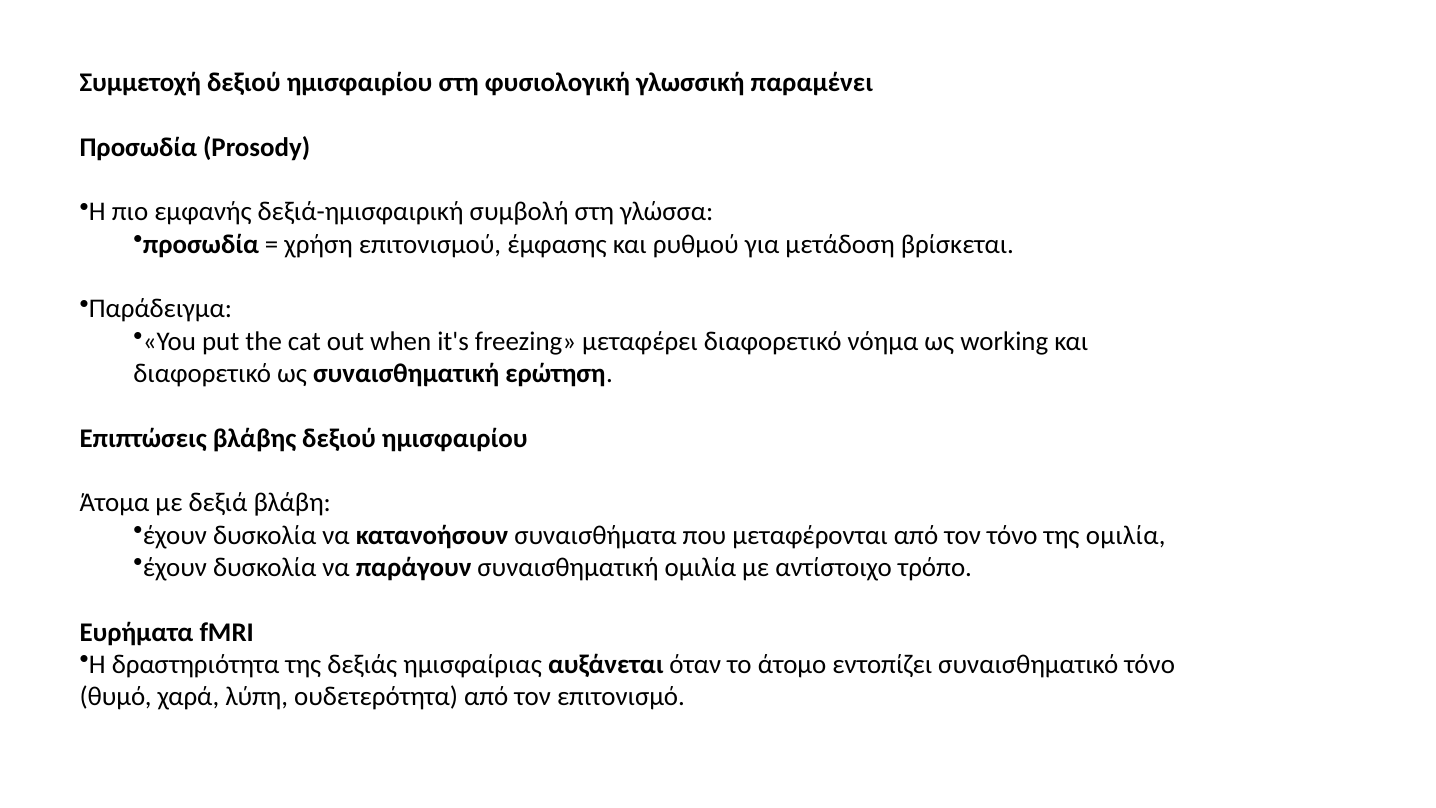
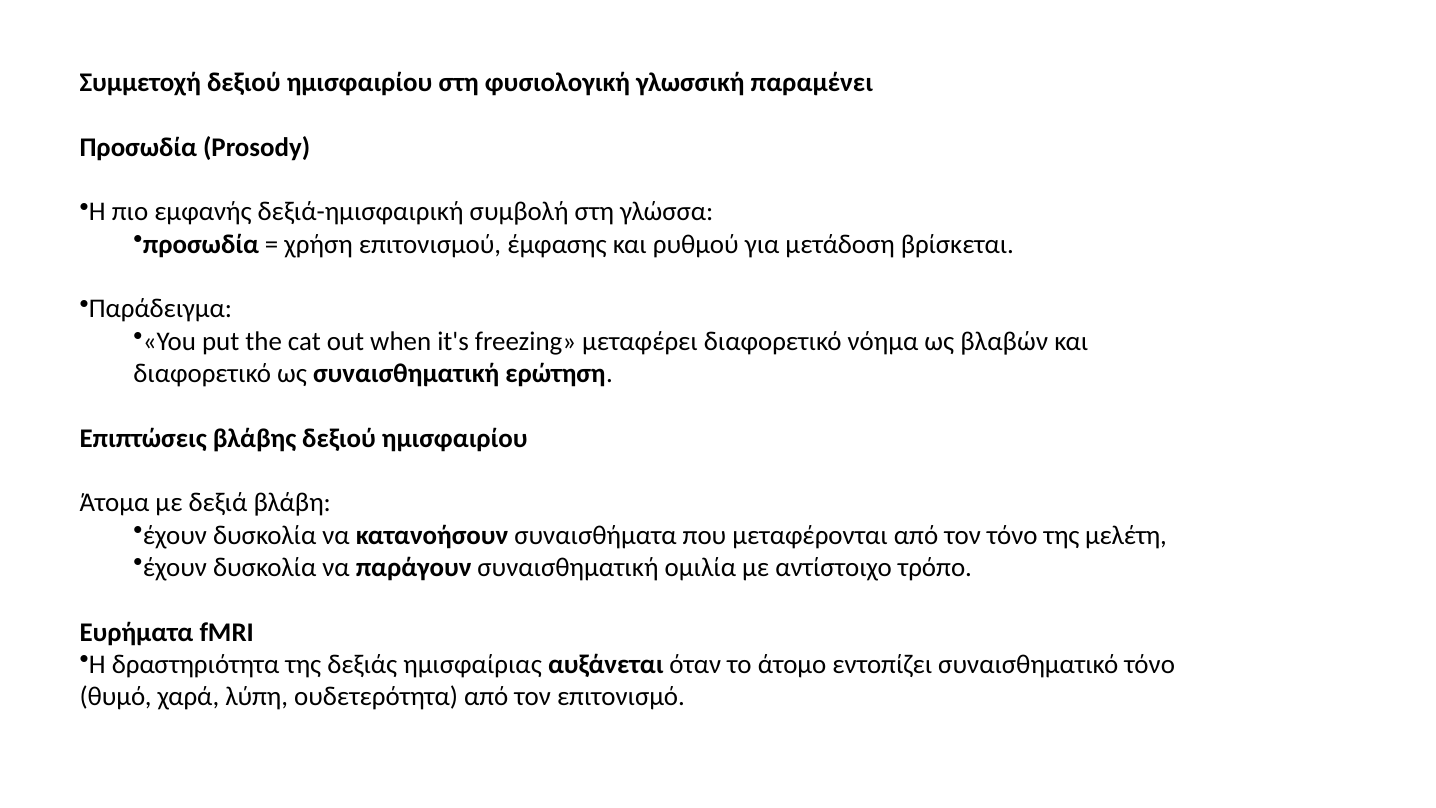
working: working -> βλαβών
της ομιλία: ομιλία -> μελέτη
